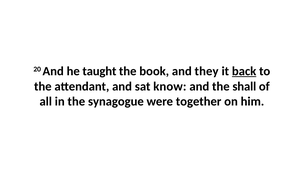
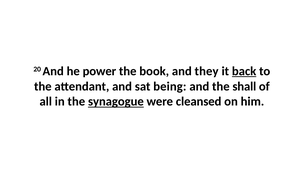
taught: taught -> power
know: know -> being
synagogue underline: none -> present
together: together -> cleansed
